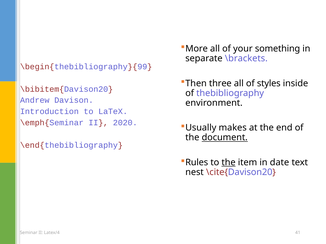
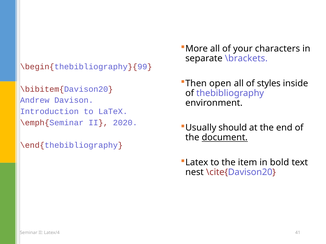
something: something -> characters
three: three -> open
makes: makes -> should
Rules at (197, 163): Rules -> Latex
the at (229, 163) underline: present -> none
date: date -> bold
